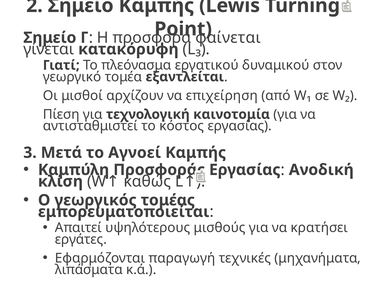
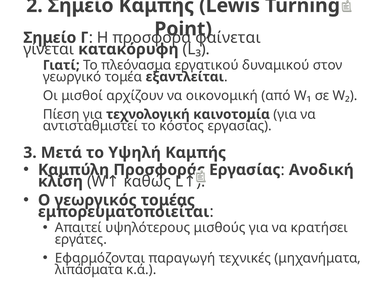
επιχείρηση: επιχείρηση -> οικονομική
Αγνοεί: Αγνοεί -> Υψηλή
